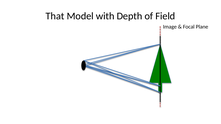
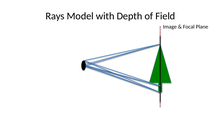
That: That -> Rays
